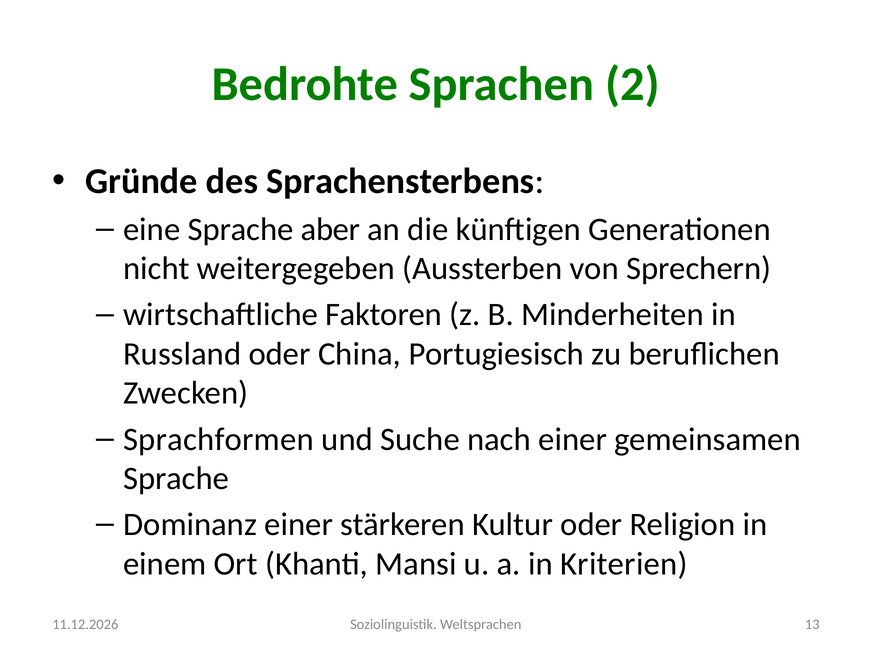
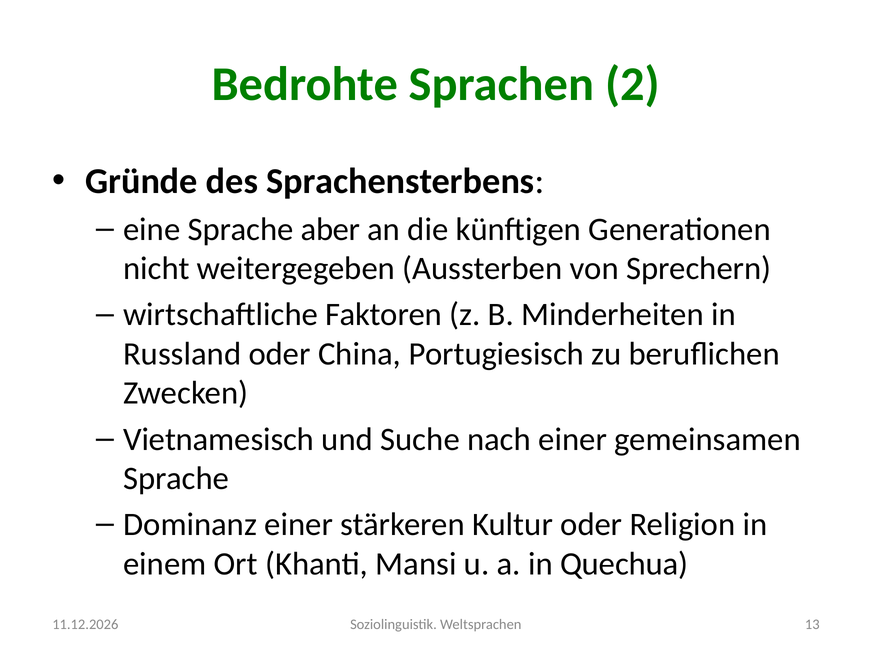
Sprachformen: Sprachformen -> Vietnamesisch
Kriterien: Kriterien -> Quechua
